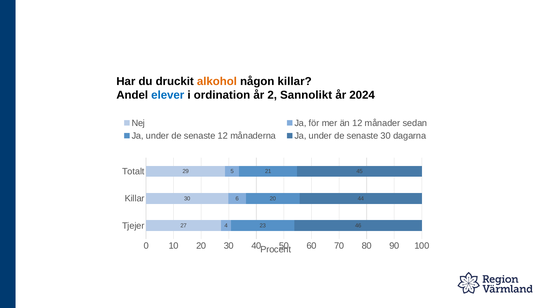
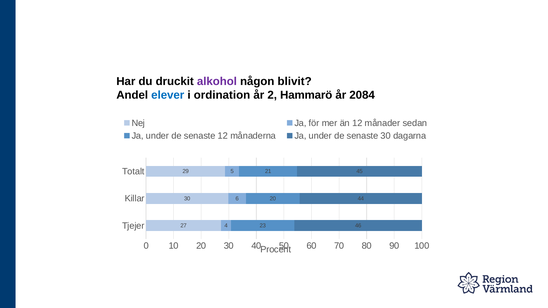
alkohol colour: orange -> purple
någon killar: killar -> blivit
Sannolikt: Sannolikt -> Hammarö
2024: 2024 -> 2084
